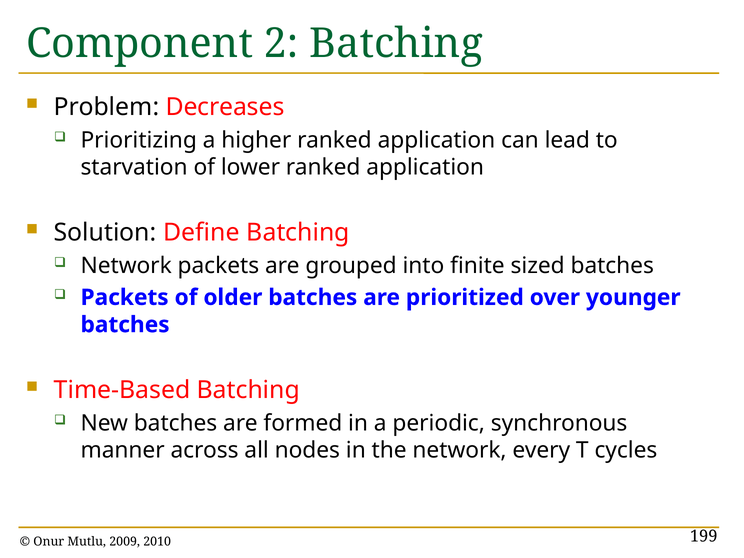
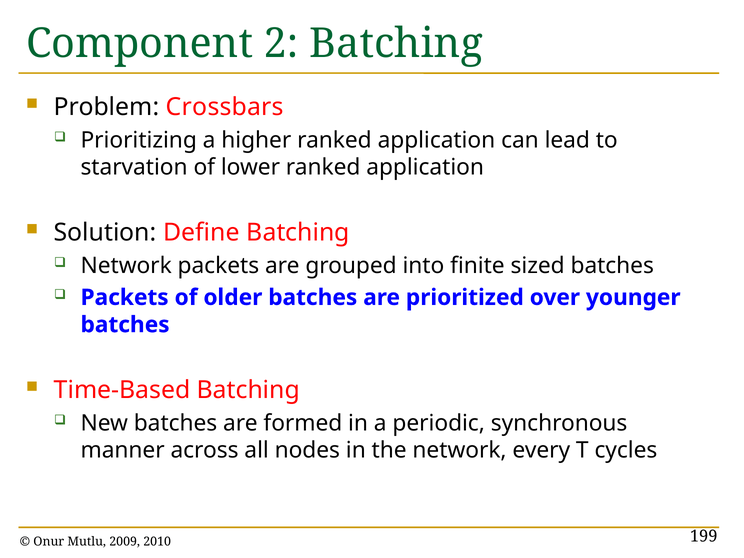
Decreases: Decreases -> Crossbars
